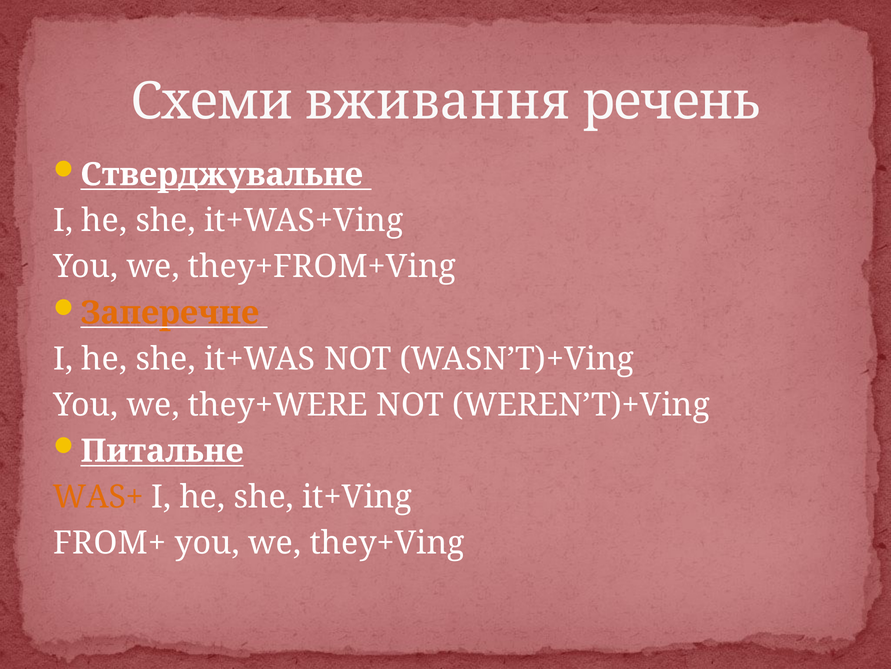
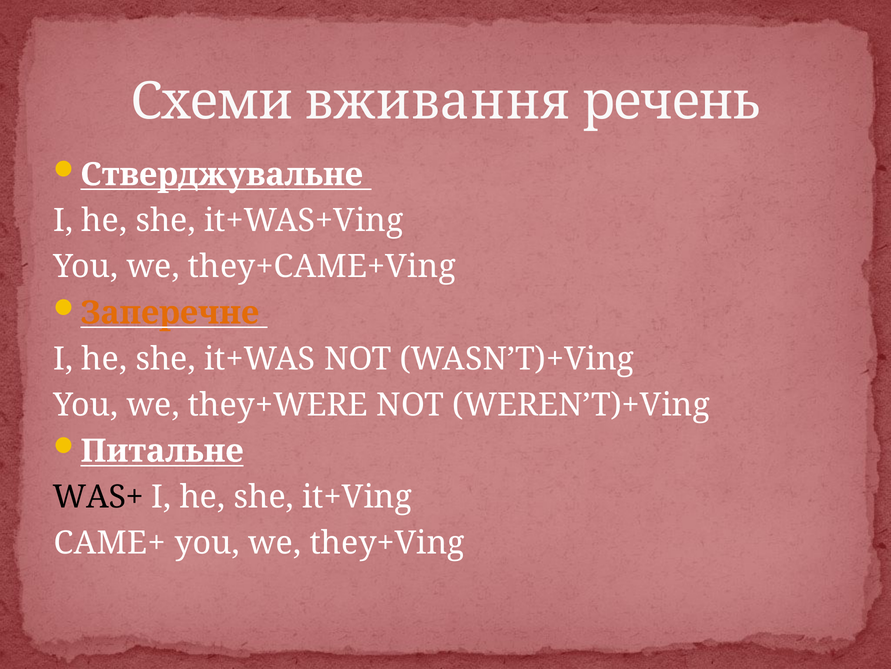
they+FROM+Ving: they+FROM+Ving -> they+CAME+Ving
WAS+ colour: orange -> black
FROM+: FROM+ -> CAME+
